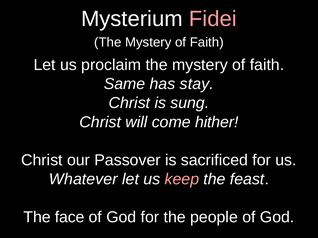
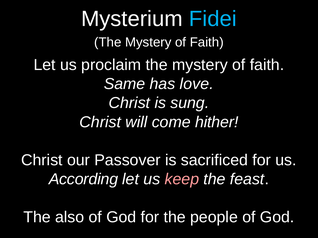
Fidei colour: pink -> light blue
stay: stay -> love
Whatever: Whatever -> According
face: face -> also
